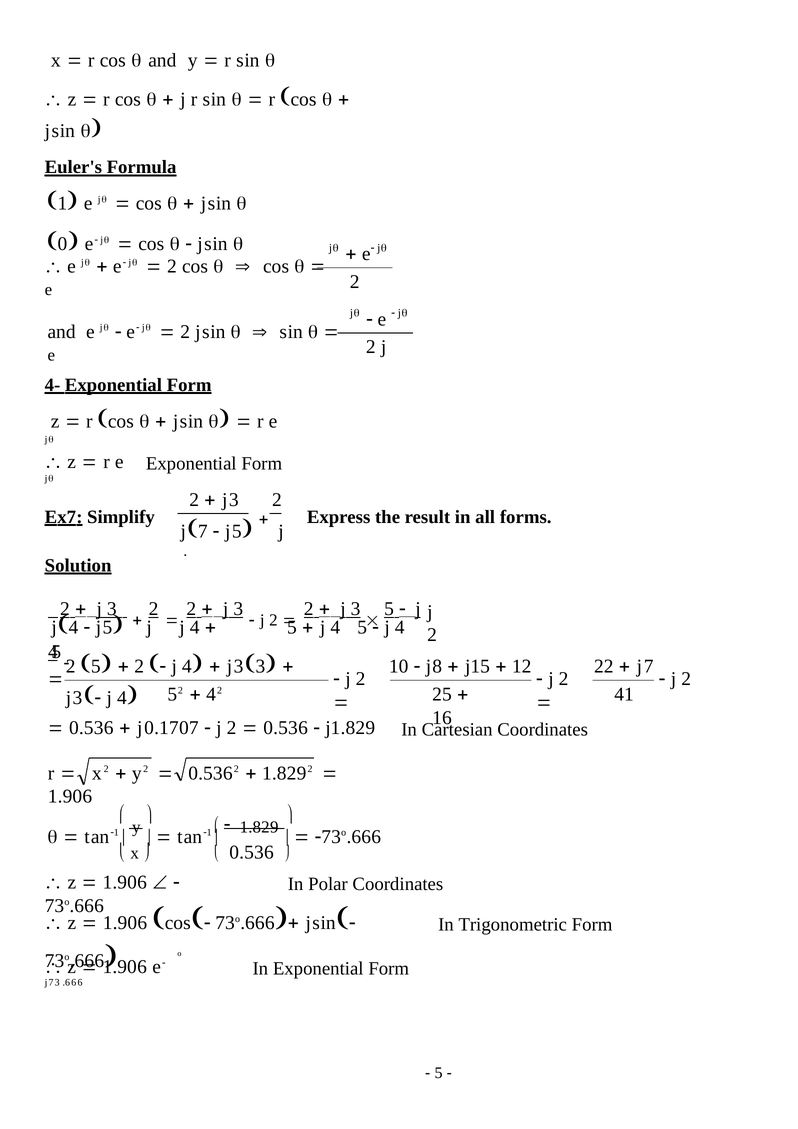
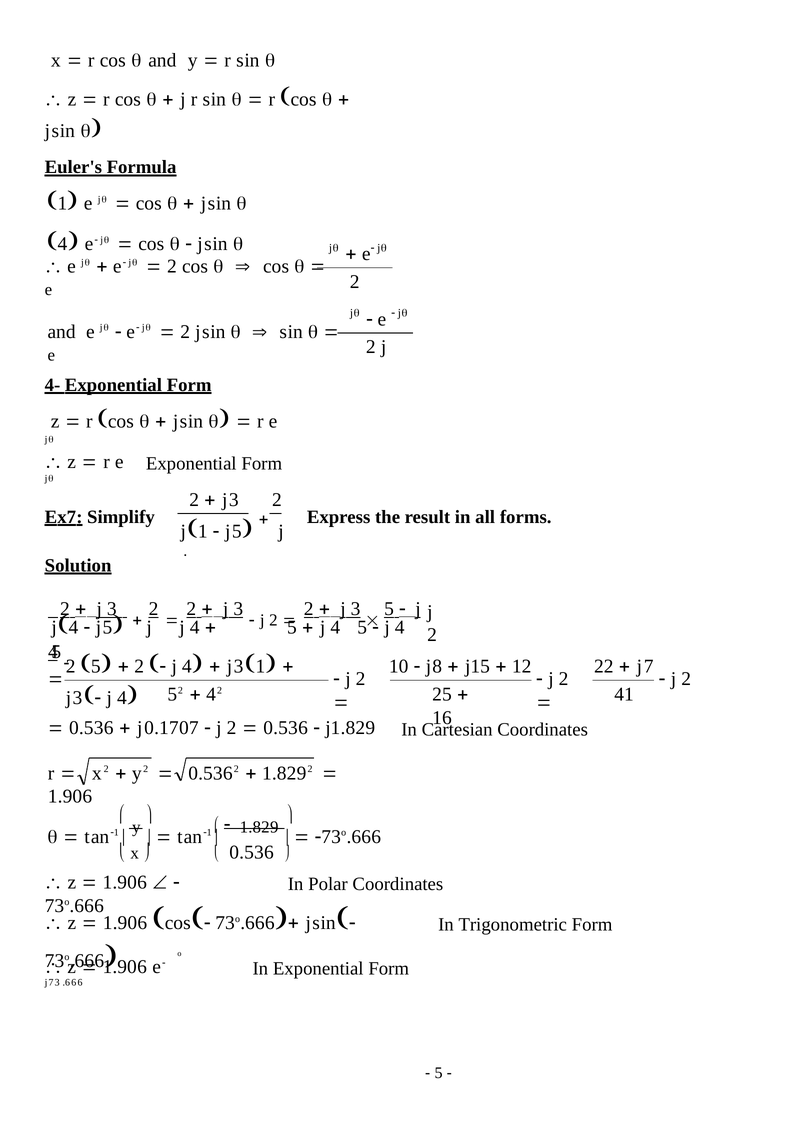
0 at (62, 244): 0 -> 4
7 at (203, 531): 7 -> 1
3 at (260, 667): 3 -> 1
